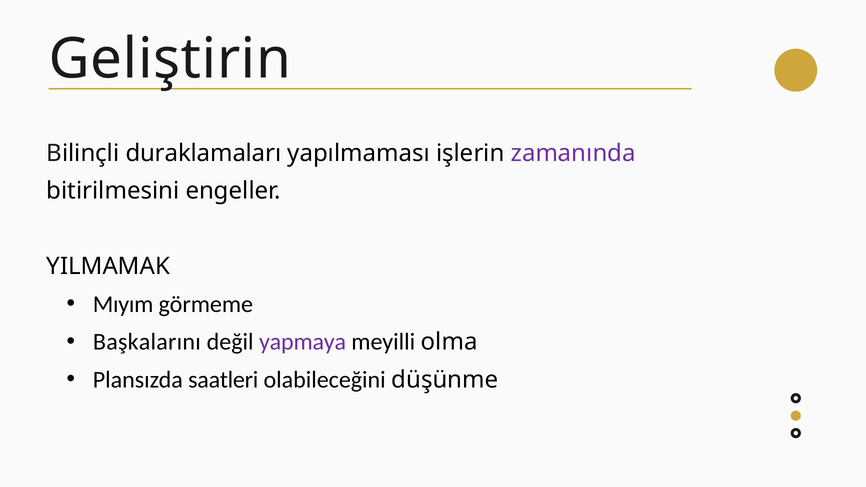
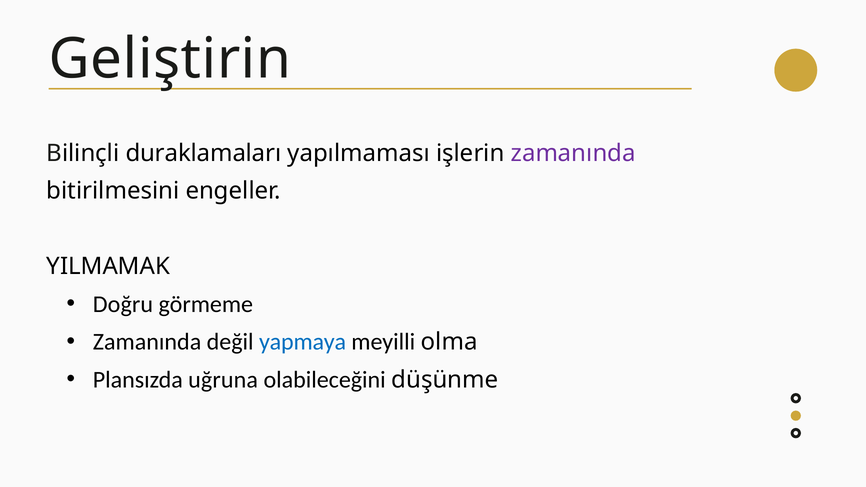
Mıyım: Mıyım -> Doğru
Başkalarını at (147, 342): Başkalarını -> Zamanında
yapmaya colour: purple -> blue
saatleri: saatleri -> uğruna
